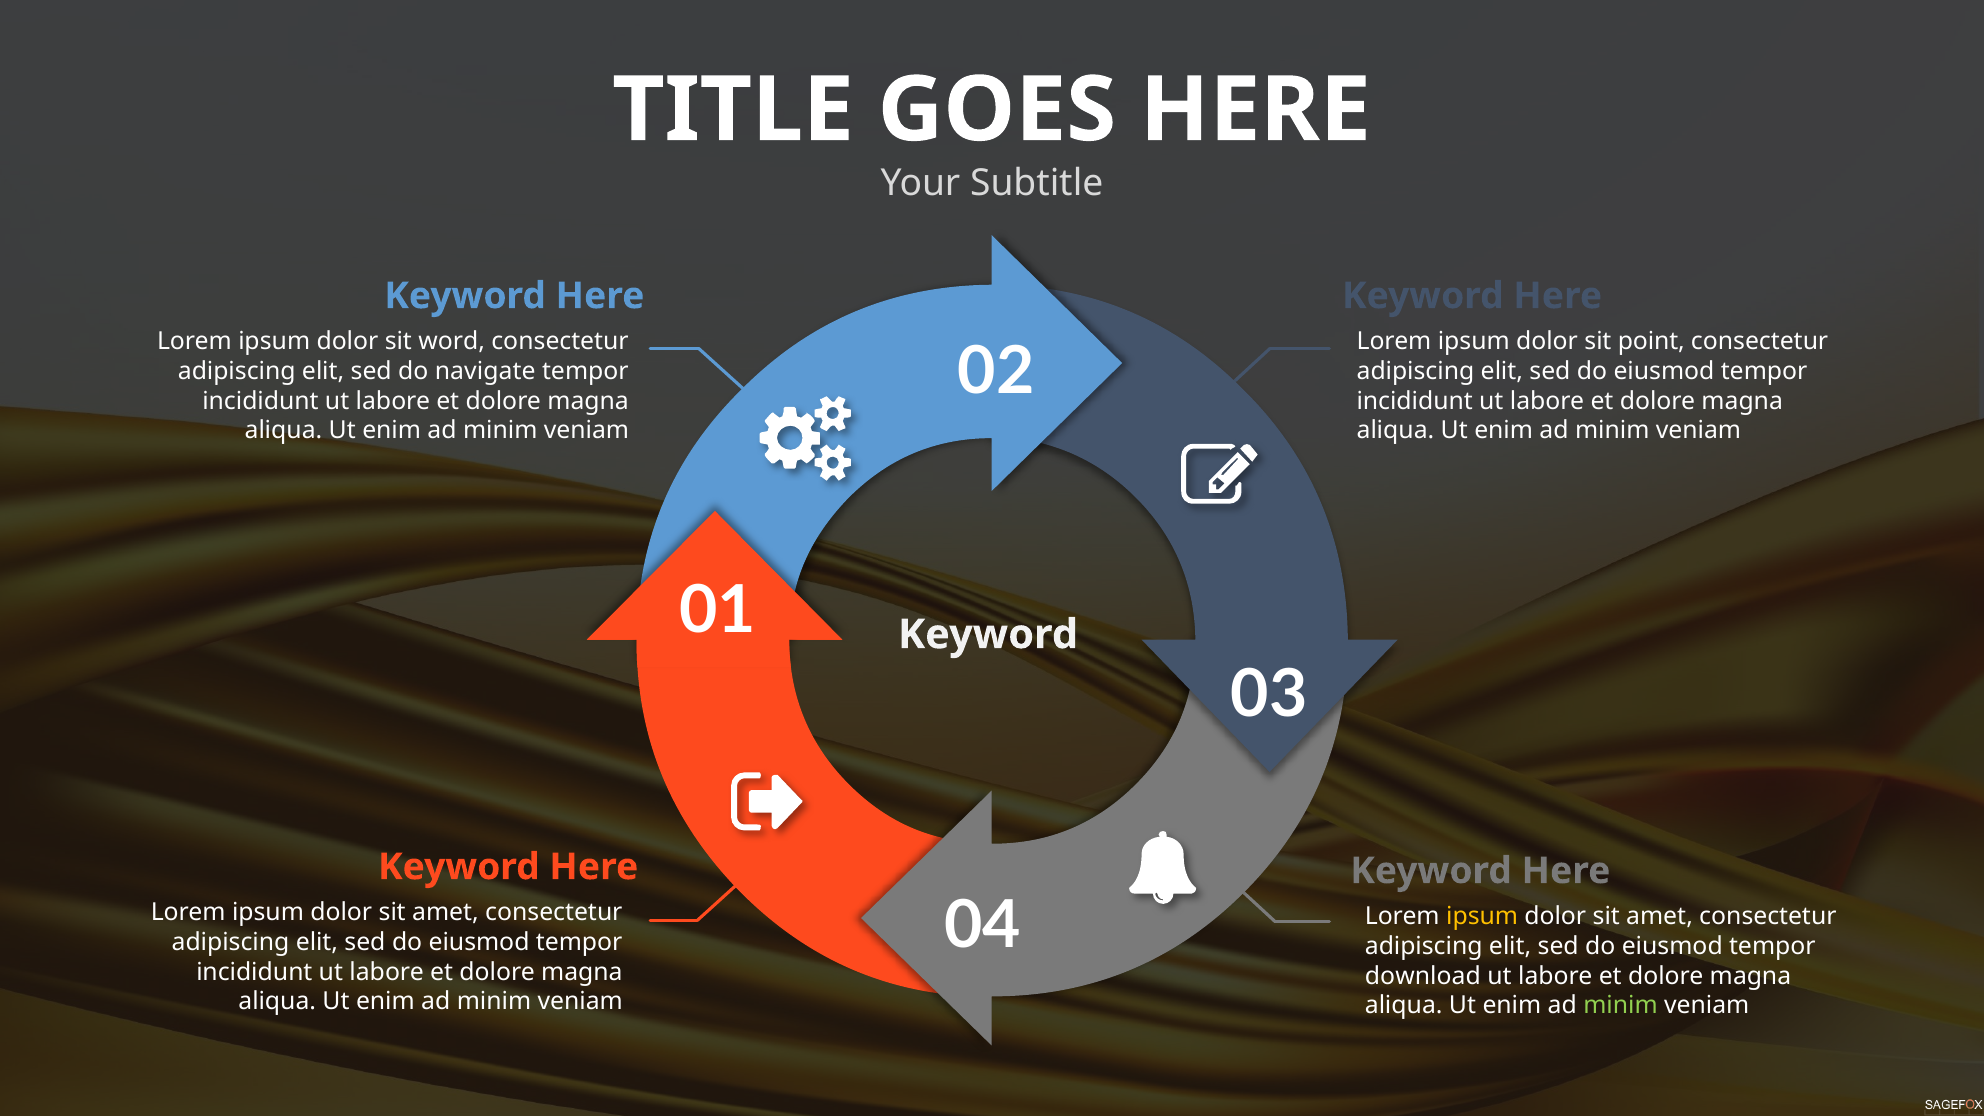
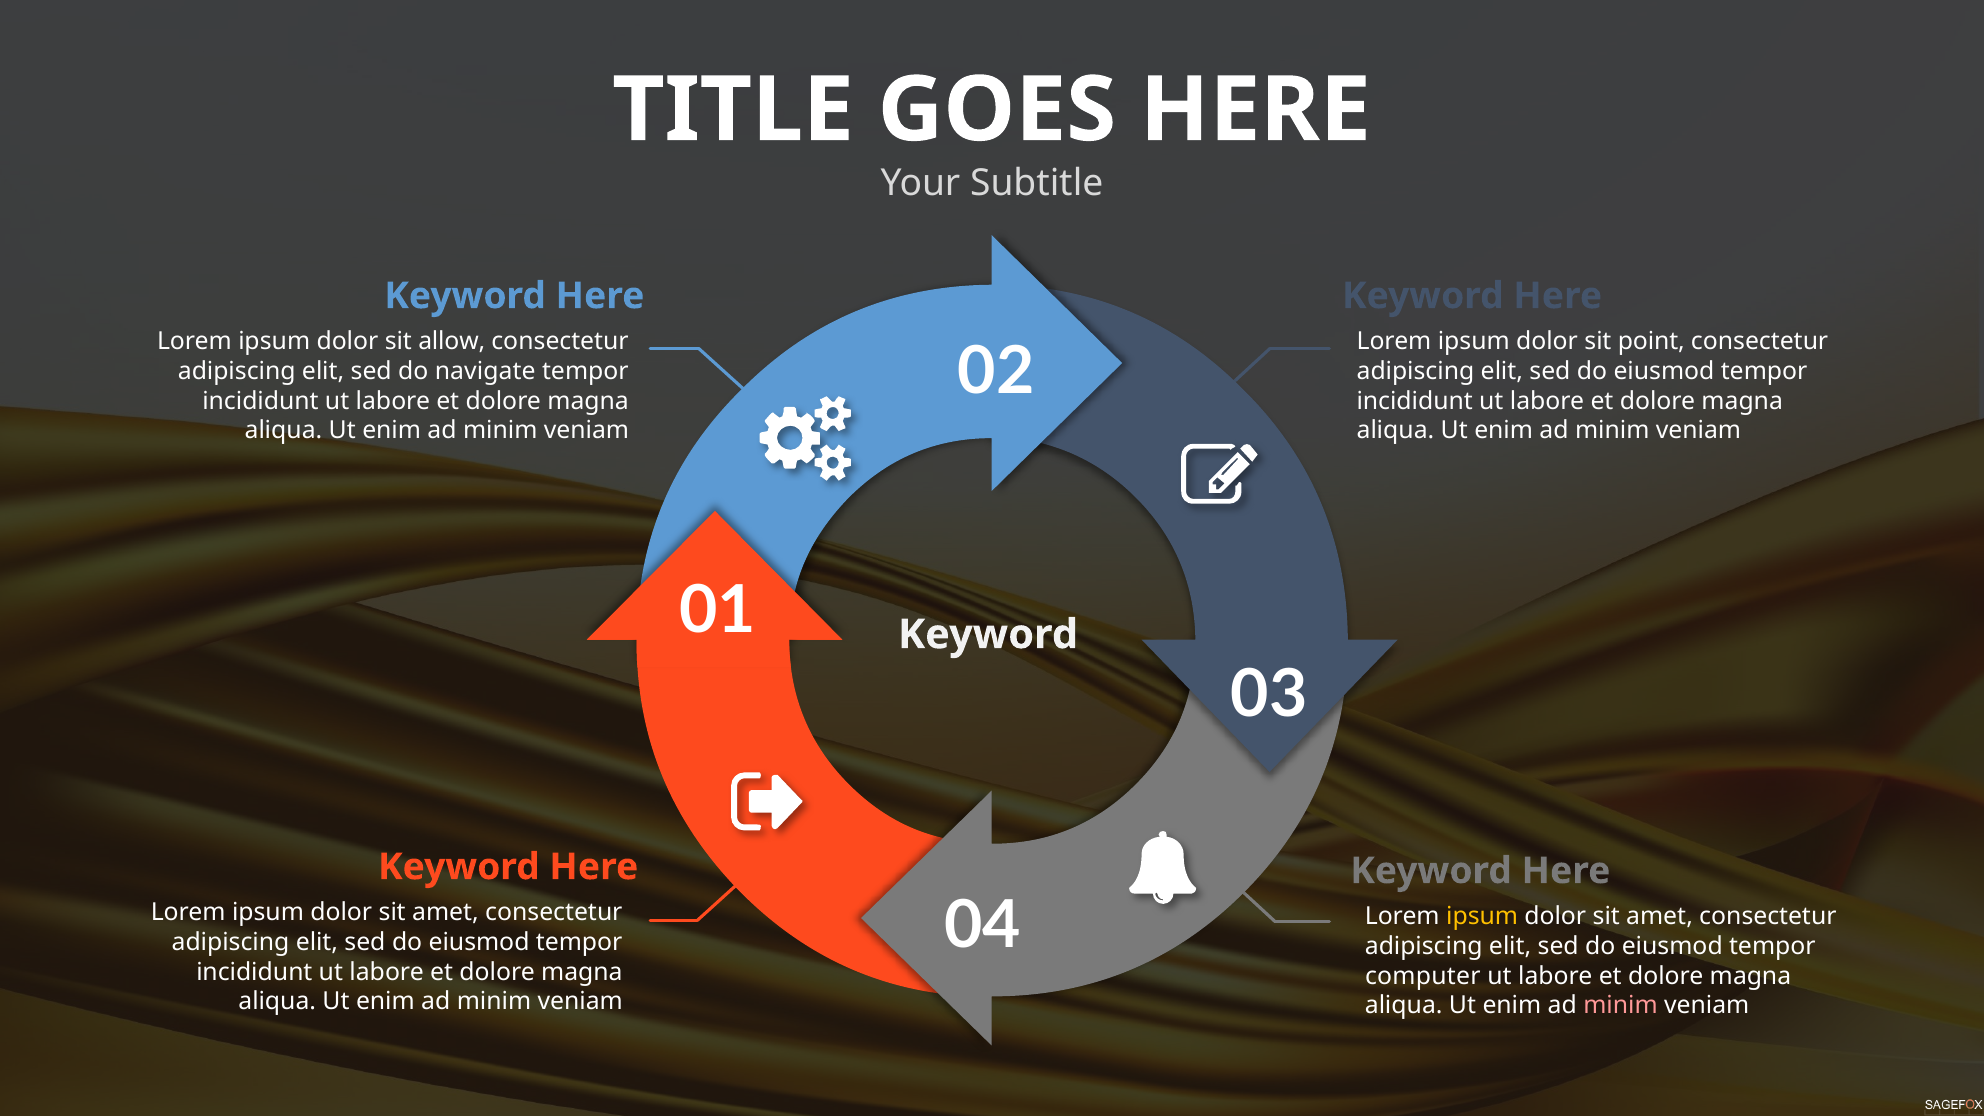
word: word -> allow
download: download -> computer
minim at (1621, 1006) colour: light green -> pink
